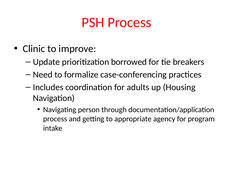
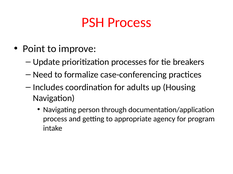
Clinic: Clinic -> Point
borrowed: borrowed -> processes
